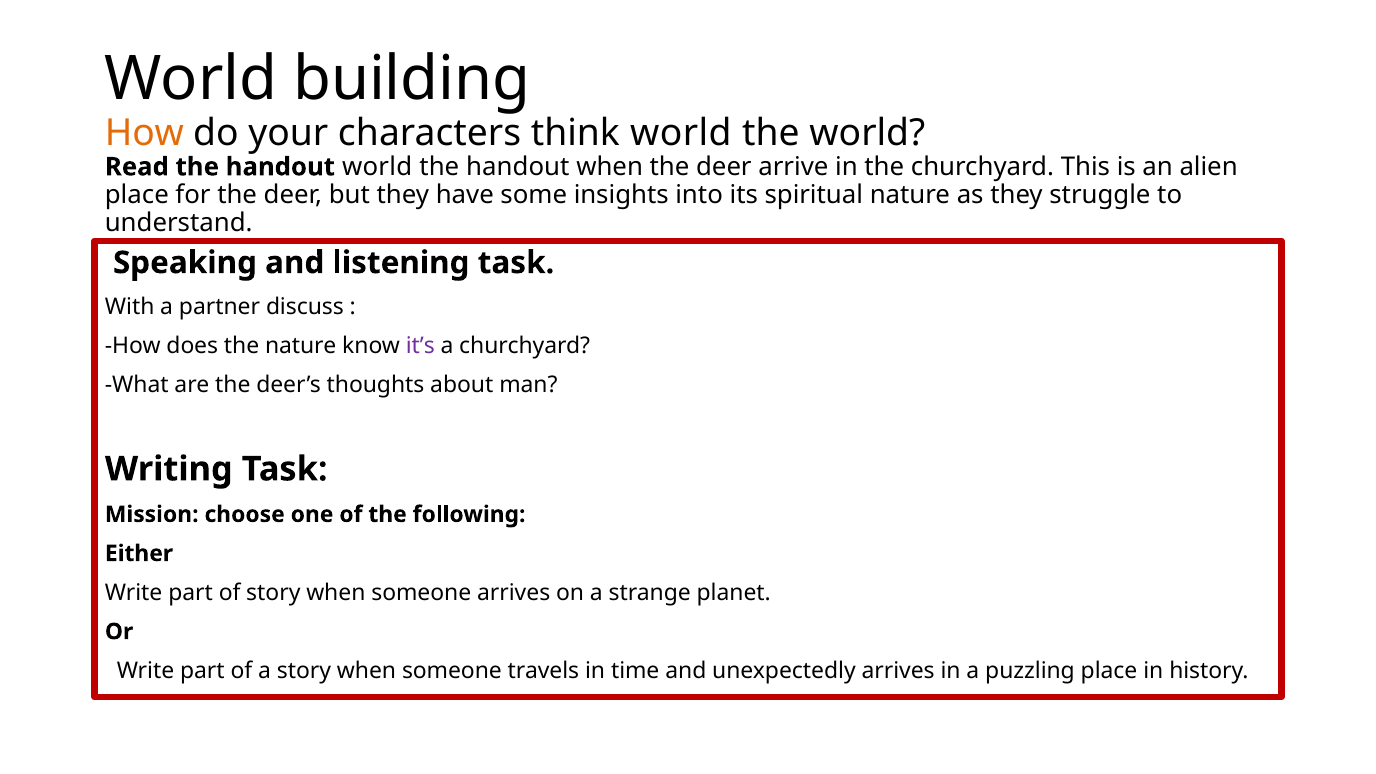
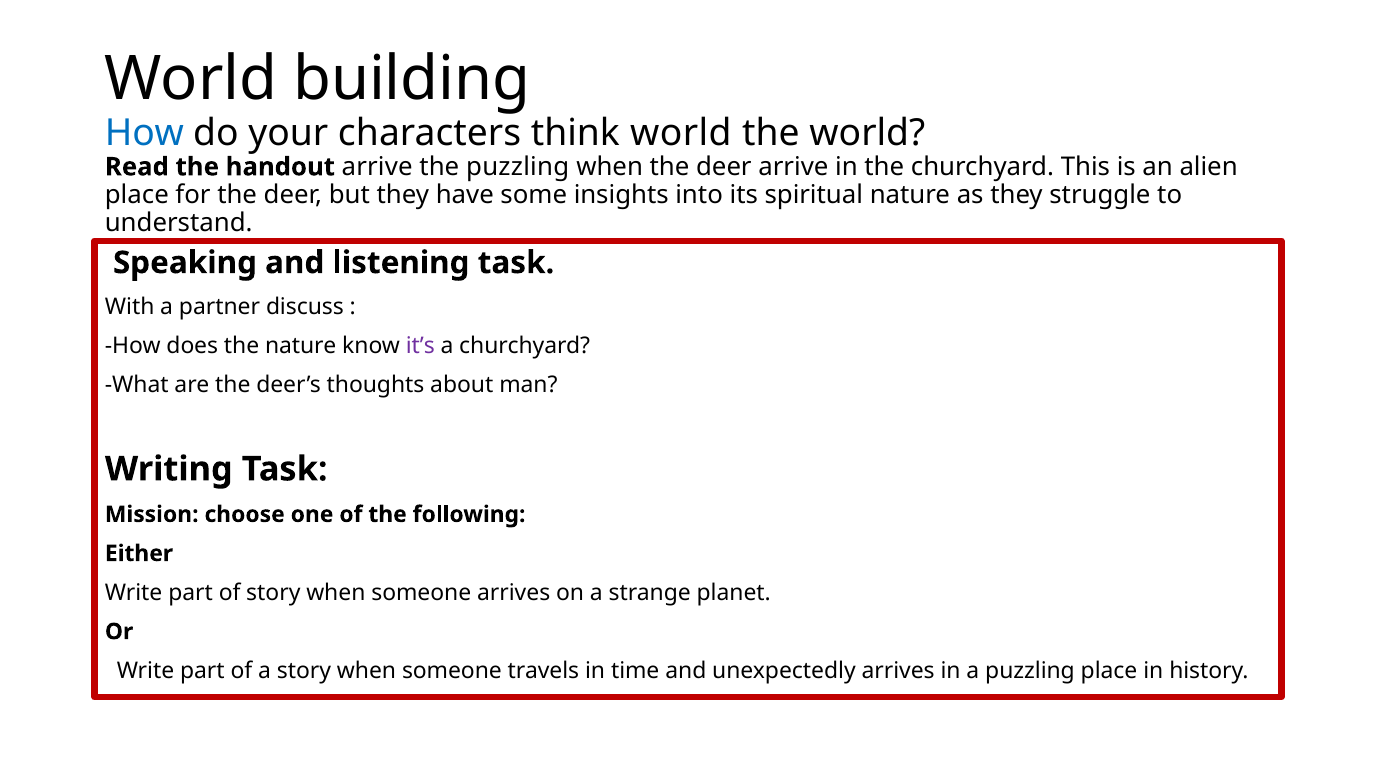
How at (144, 133) colour: orange -> blue
handout world: world -> arrive
handout at (518, 167): handout -> puzzling
